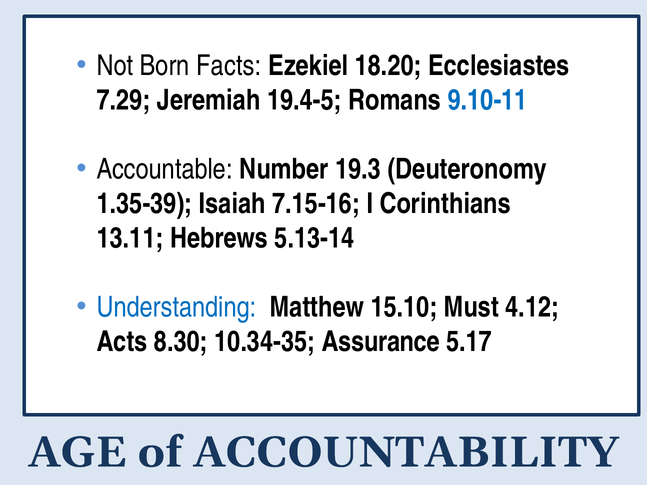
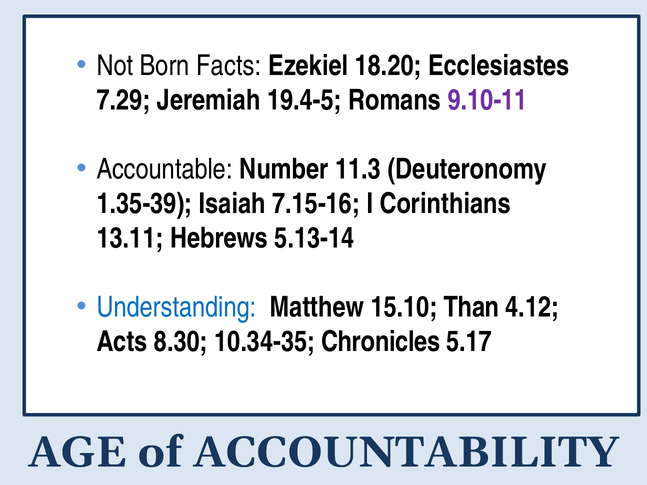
9.10-11 colour: blue -> purple
19.3: 19.3 -> 11.3
Must: Must -> Than
Assurance: Assurance -> Chronicles
